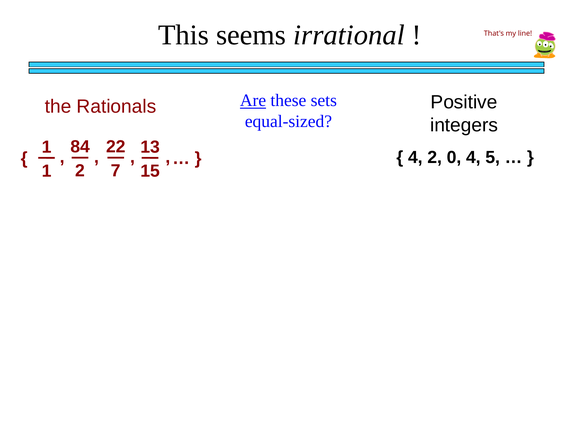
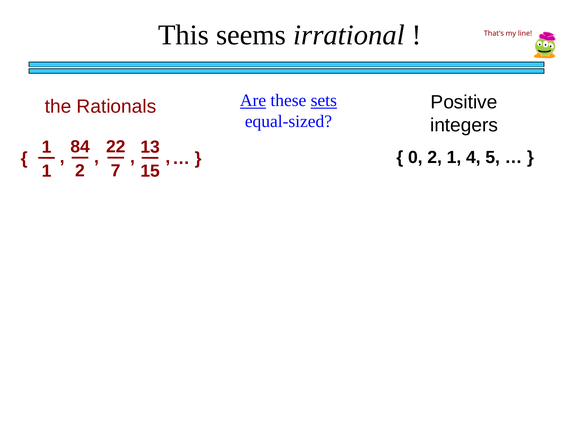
sets underline: none -> present
4 at (415, 157): 4 -> 0
2 0: 0 -> 1
